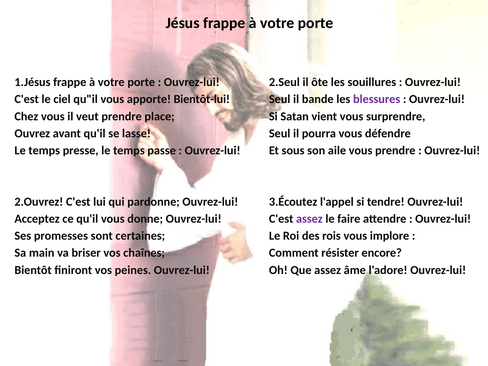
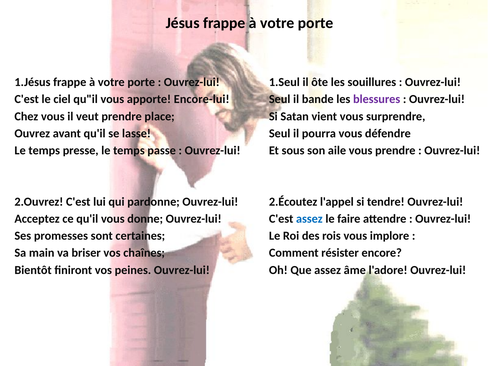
2.Seul: 2.Seul -> 1.Seul
Bientôt-lui: Bientôt-lui -> Encore-lui
3.Écoutez: 3.Écoutez -> 2.Écoutez
assez at (309, 219) colour: purple -> blue
